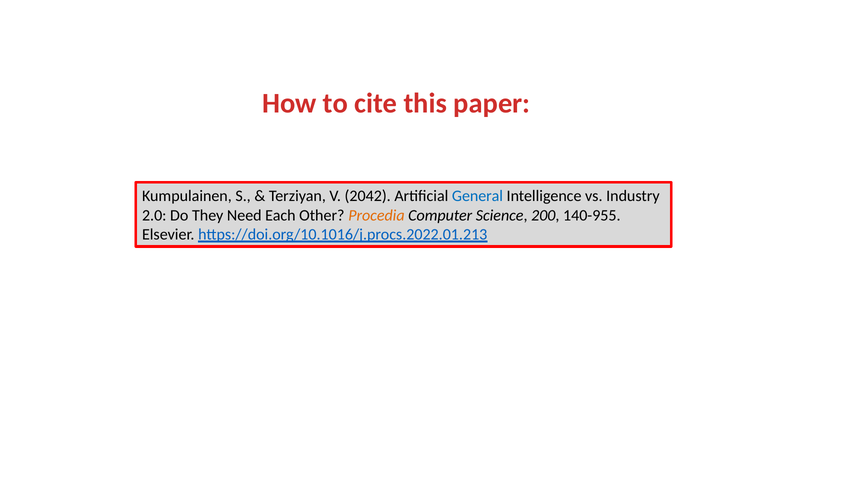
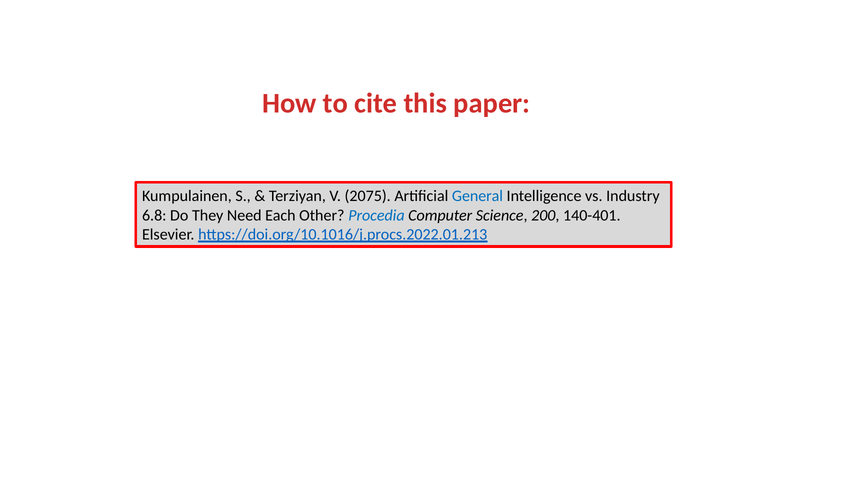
2042: 2042 -> 2075
2.0: 2.0 -> 6.8
Procedia colour: orange -> blue
140-955: 140-955 -> 140-401
